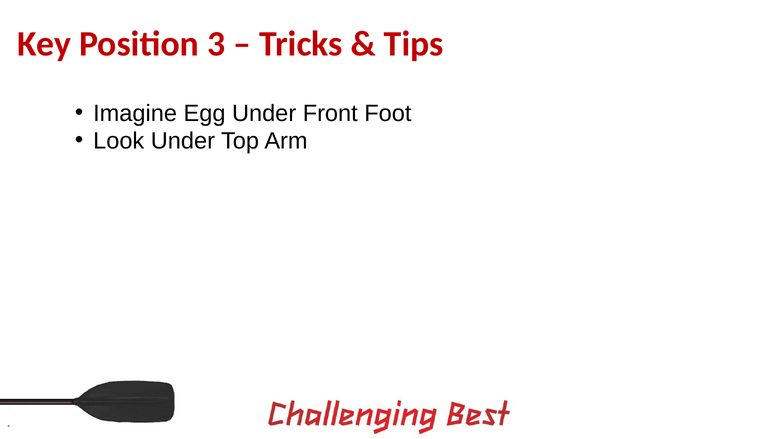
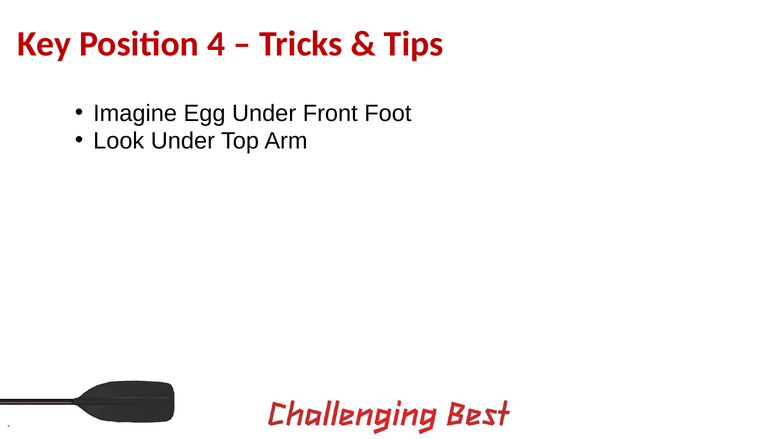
3: 3 -> 4
